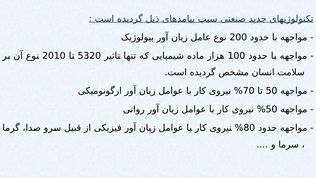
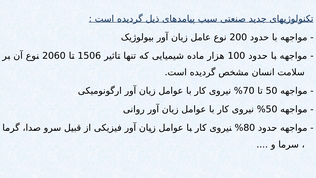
2010: 2010 -> 2060
5320: 5320 -> 1506
